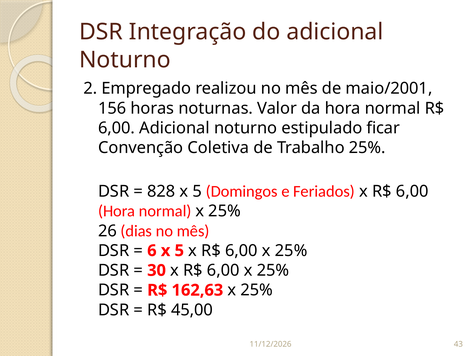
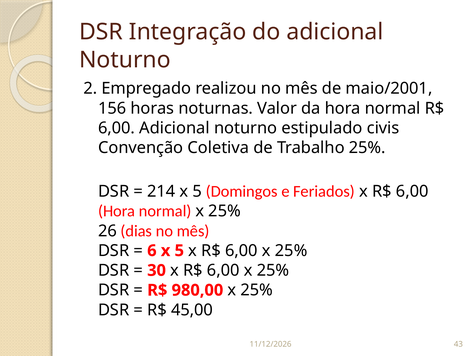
ficar: ficar -> civis
828: 828 -> 214
162,63: 162,63 -> 980,00
